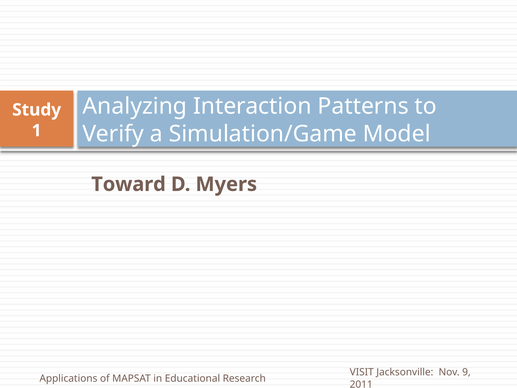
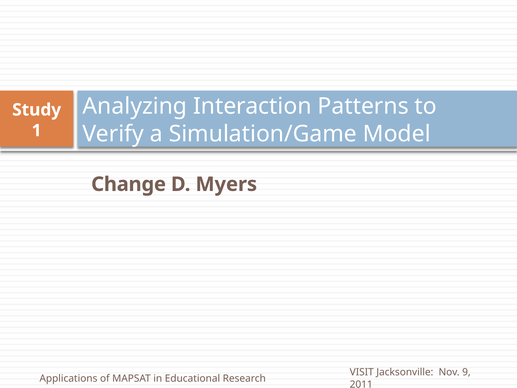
Toward: Toward -> Change
